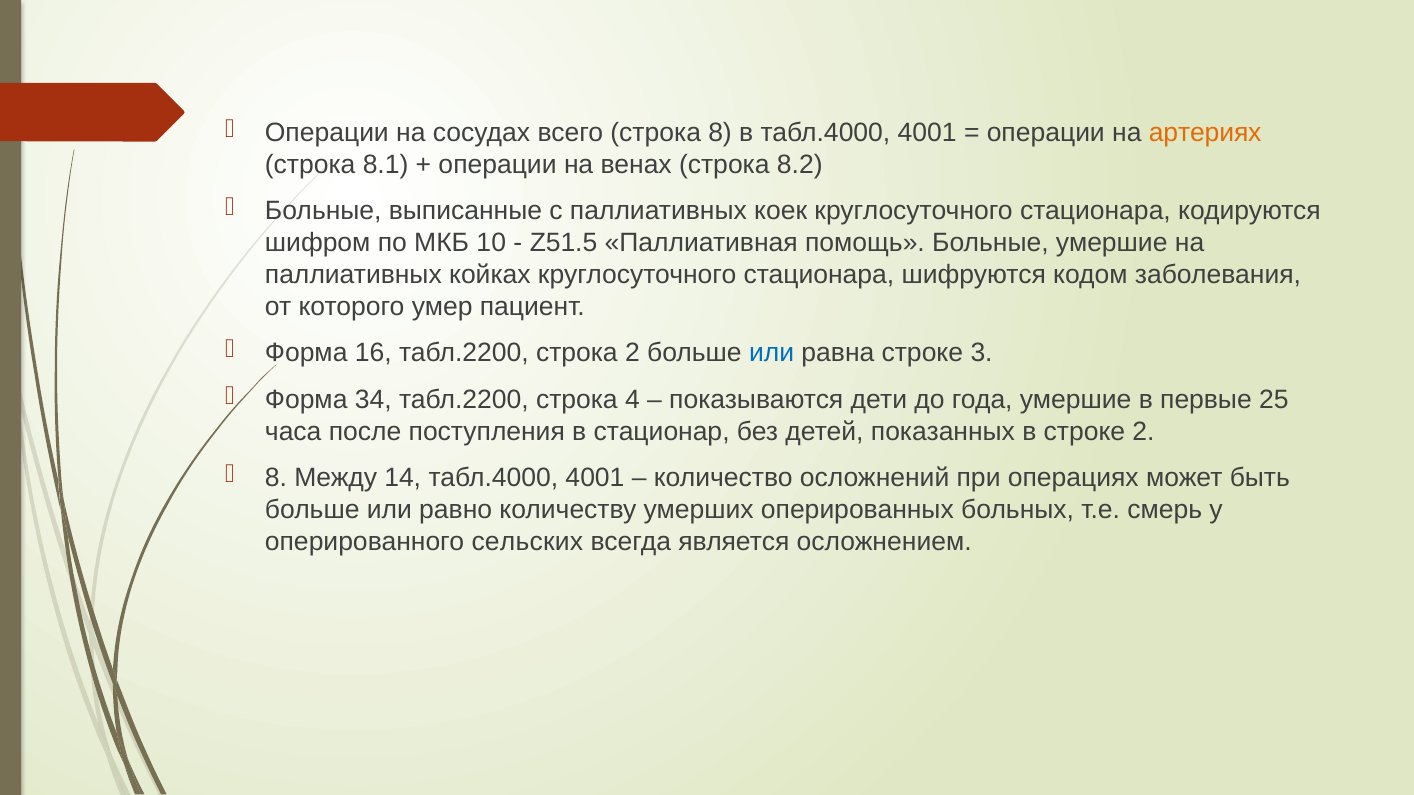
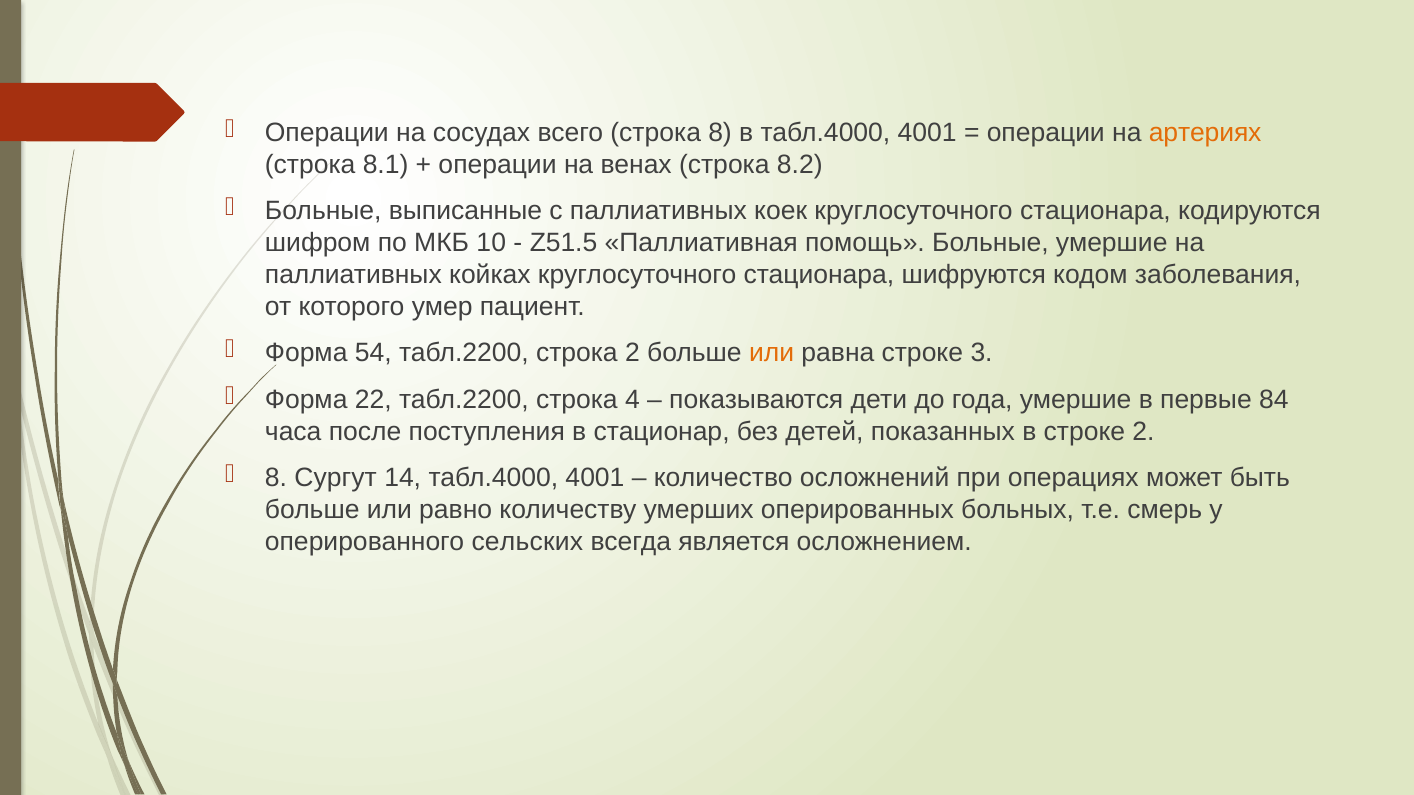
16: 16 -> 54
или at (772, 353) colour: blue -> orange
34: 34 -> 22
25: 25 -> 84
Между: Между -> Сургут
